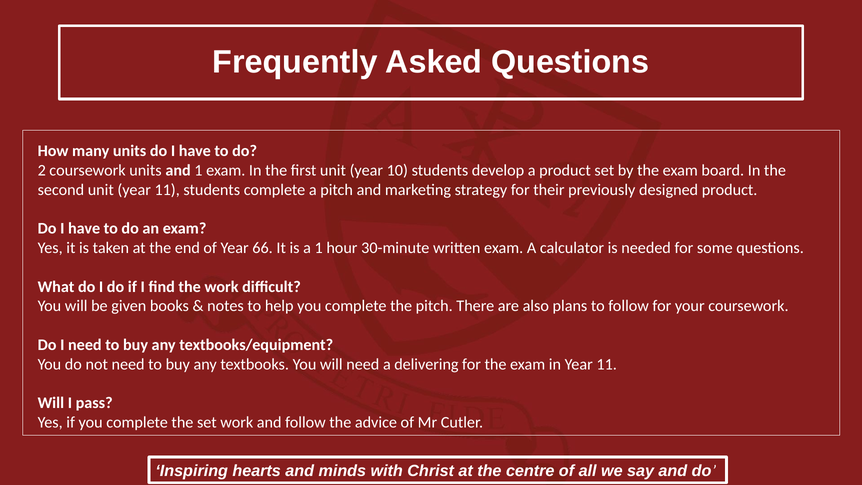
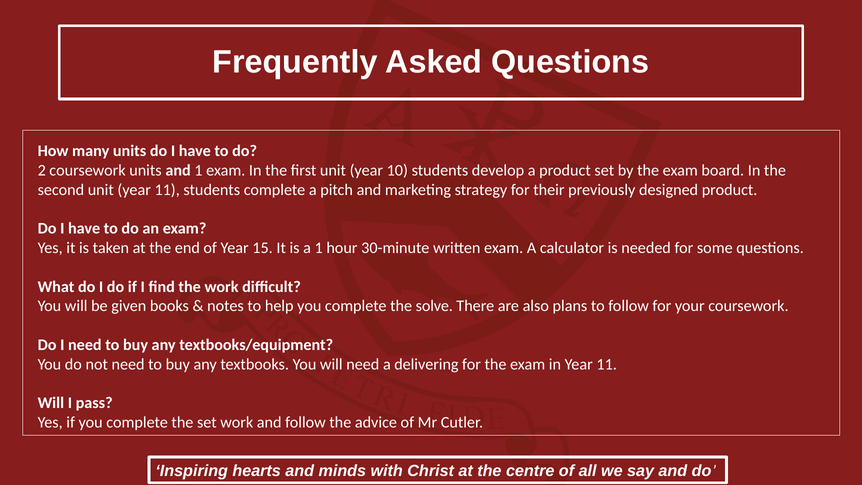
66: 66 -> 15
the pitch: pitch -> solve
